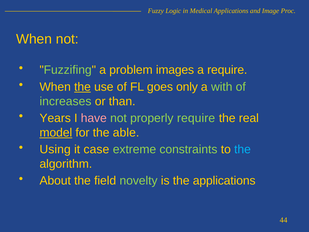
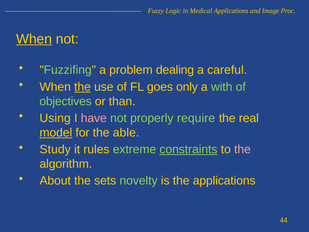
When at (34, 39) underline: none -> present
images: images -> dealing
a require: require -> careful
increases: increases -> objectives
Years: Years -> Using
Using: Using -> Study
case: case -> rules
constraints underline: none -> present
the at (242, 149) colour: light blue -> pink
field: field -> sets
